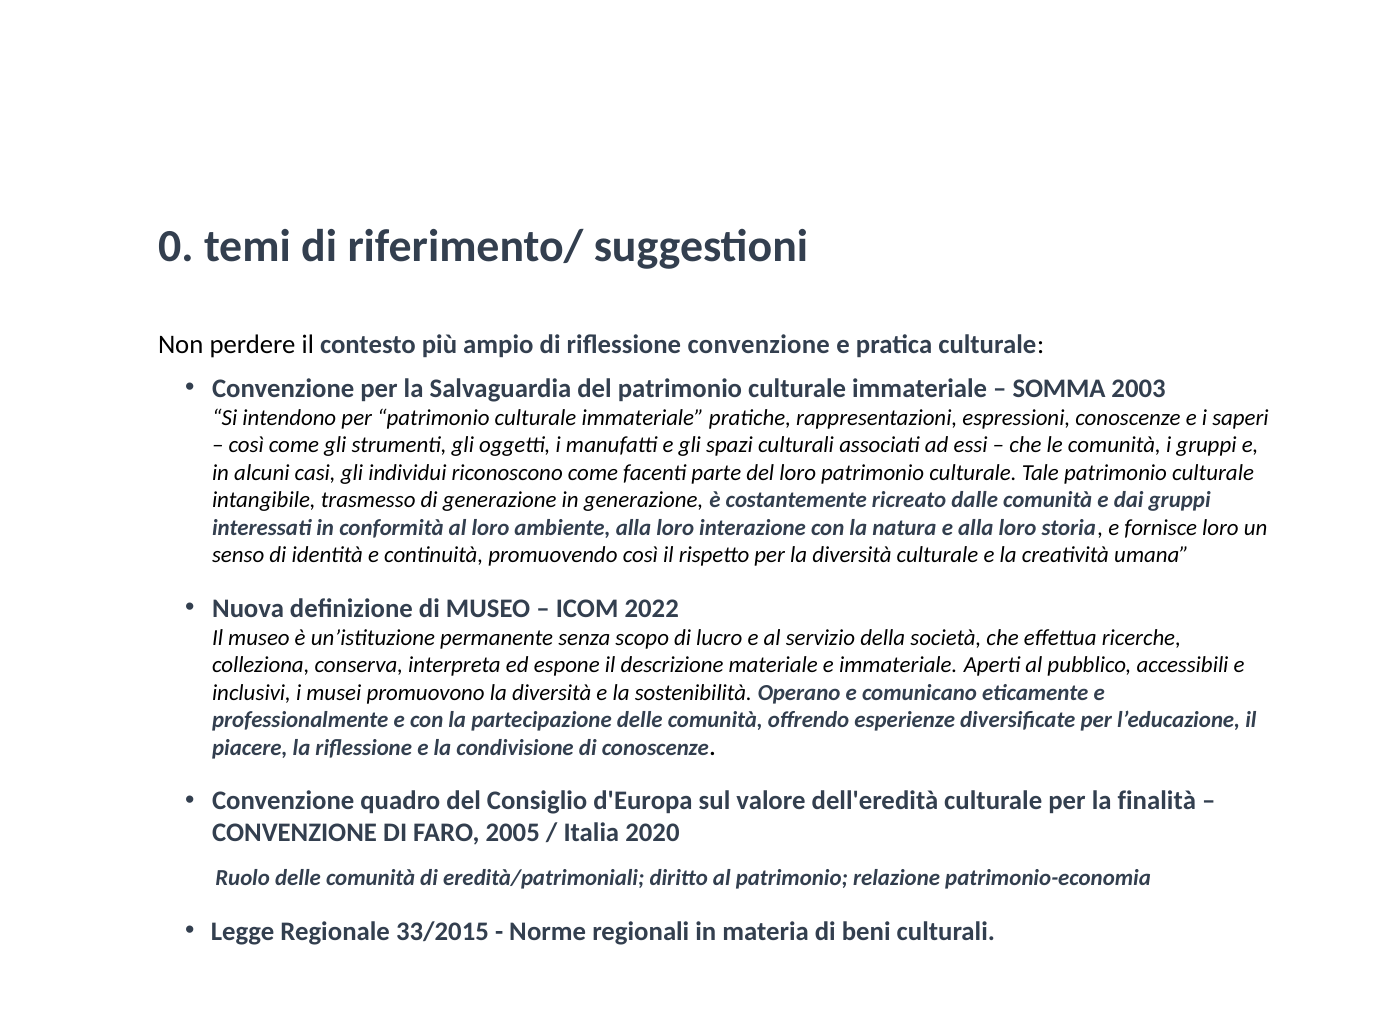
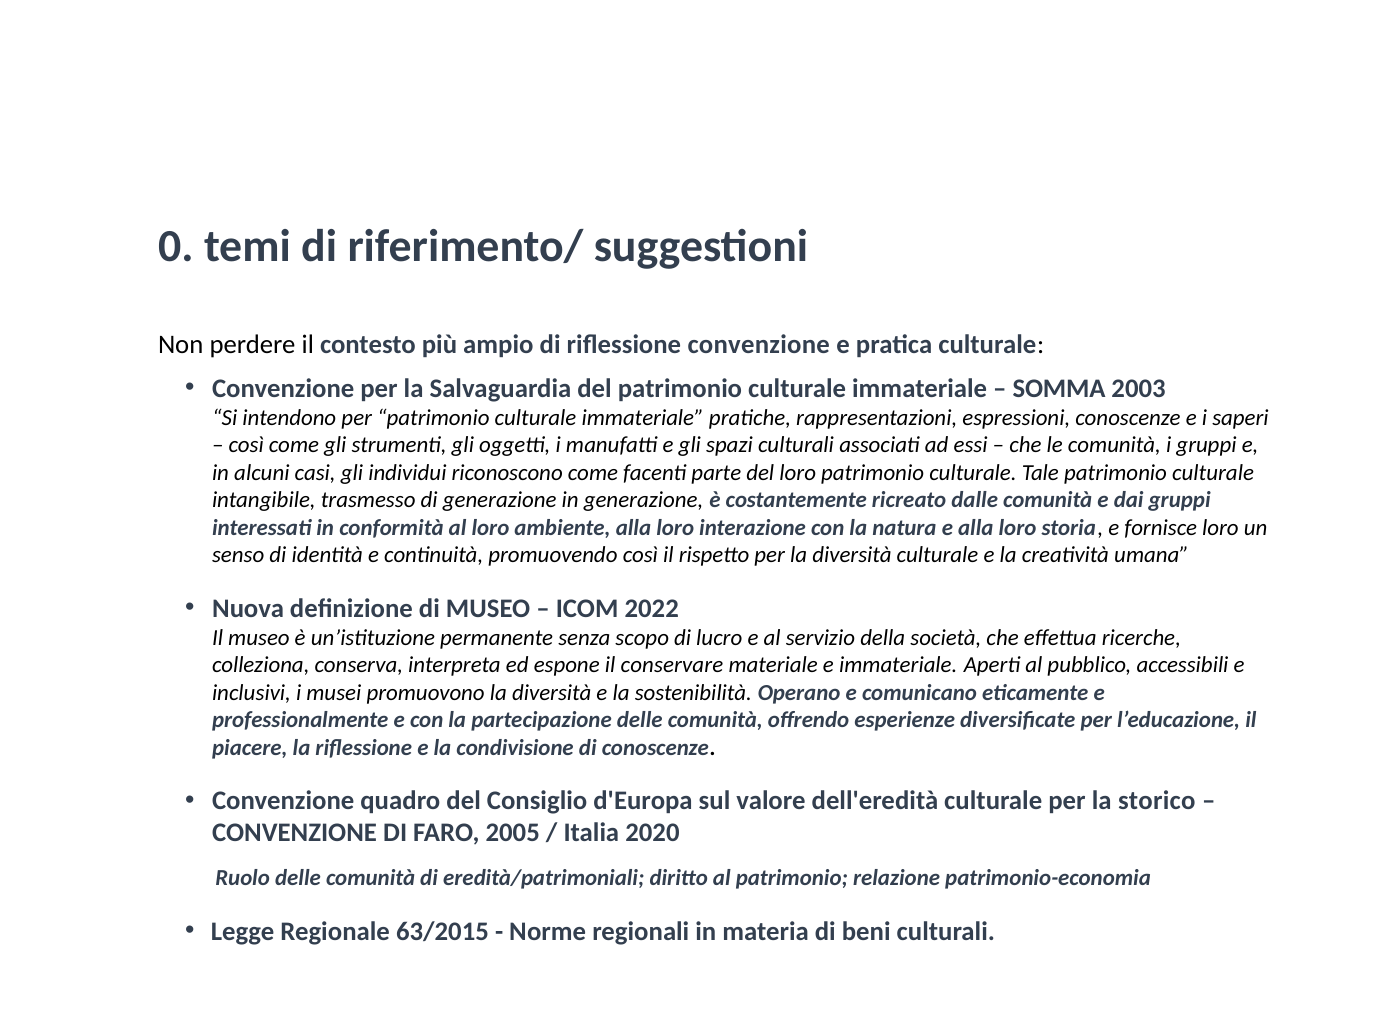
descrizione: descrizione -> conservare
finalità: finalità -> storico
33/2015: 33/2015 -> 63/2015
